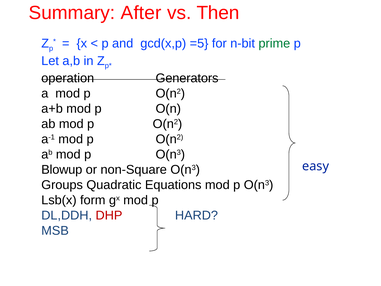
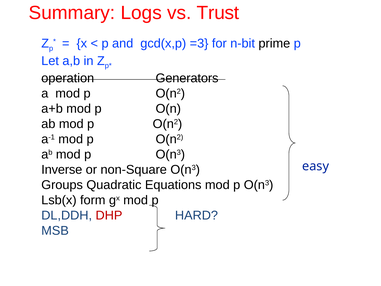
After: After -> Logs
Then: Then -> Trust
=5: =5 -> =3
prime colour: green -> black
Blowup: Blowup -> Inverse
